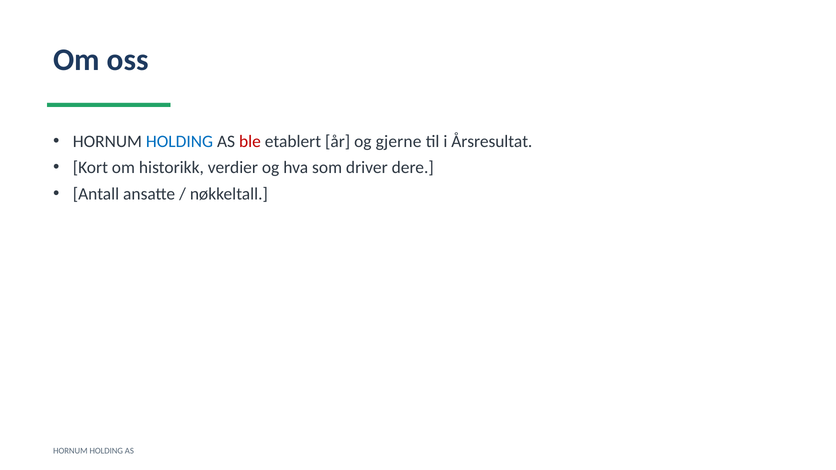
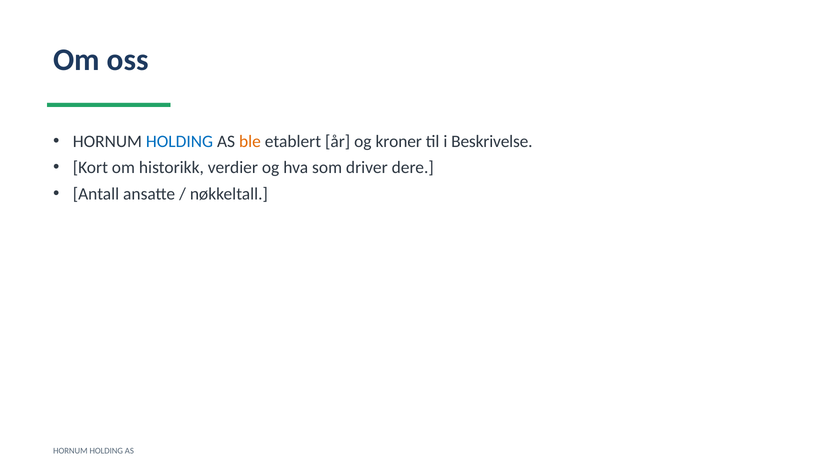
ble colour: red -> orange
gjerne: gjerne -> kroner
Årsresultat: Årsresultat -> Beskrivelse
